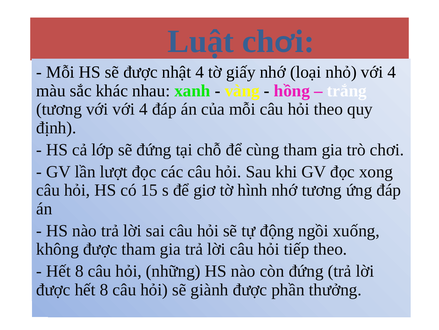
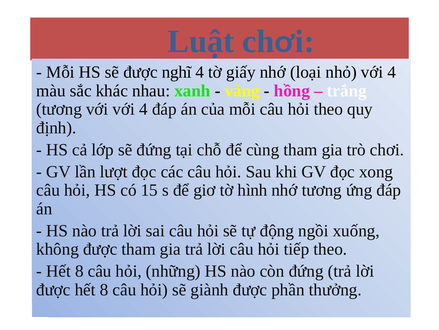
nhật: nhật -> nghĩ
